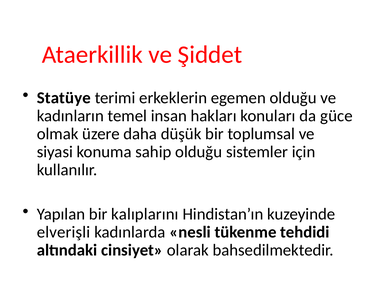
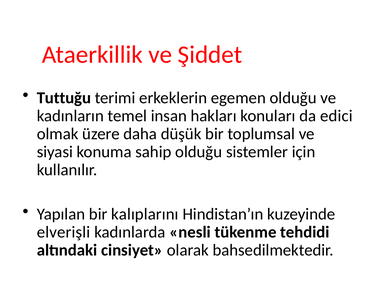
Statüye: Statüye -> Tuttuğu
güce: güce -> edici
